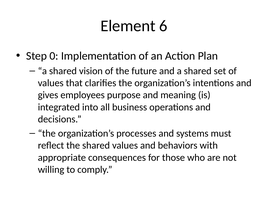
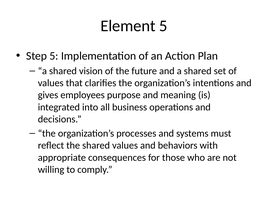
Element 6: 6 -> 5
Step 0: 0 -> 5
